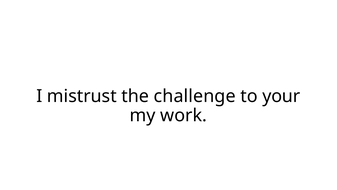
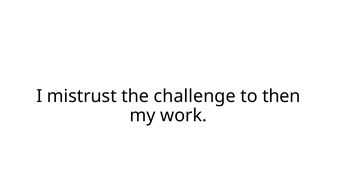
your: your -> then
